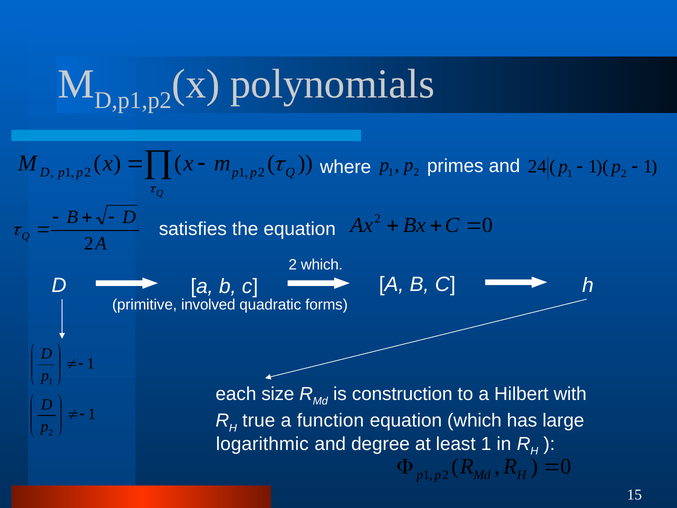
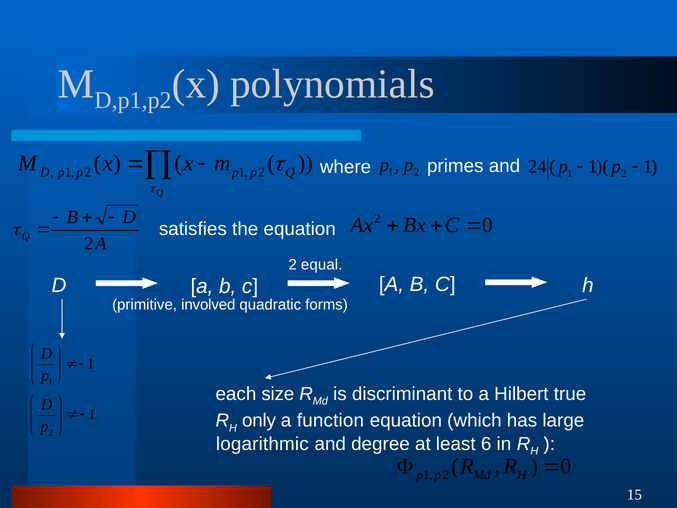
2 which: which -> equal
construction: construction -> discriminant
with: with -> true
true: true -> only
least 1: 1 -> 6
